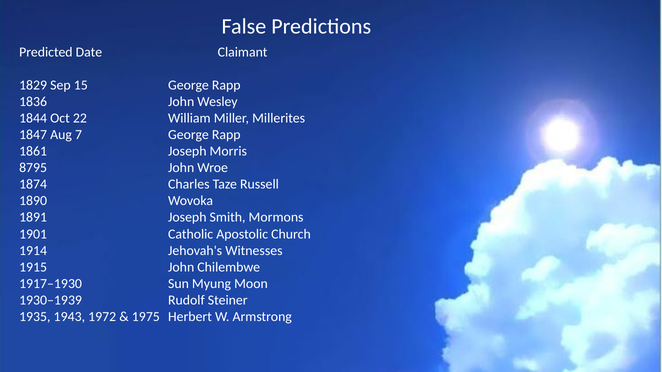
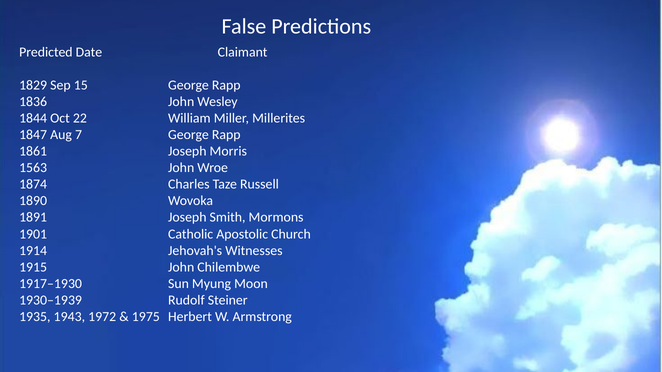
8795: 8795 -> 1563
